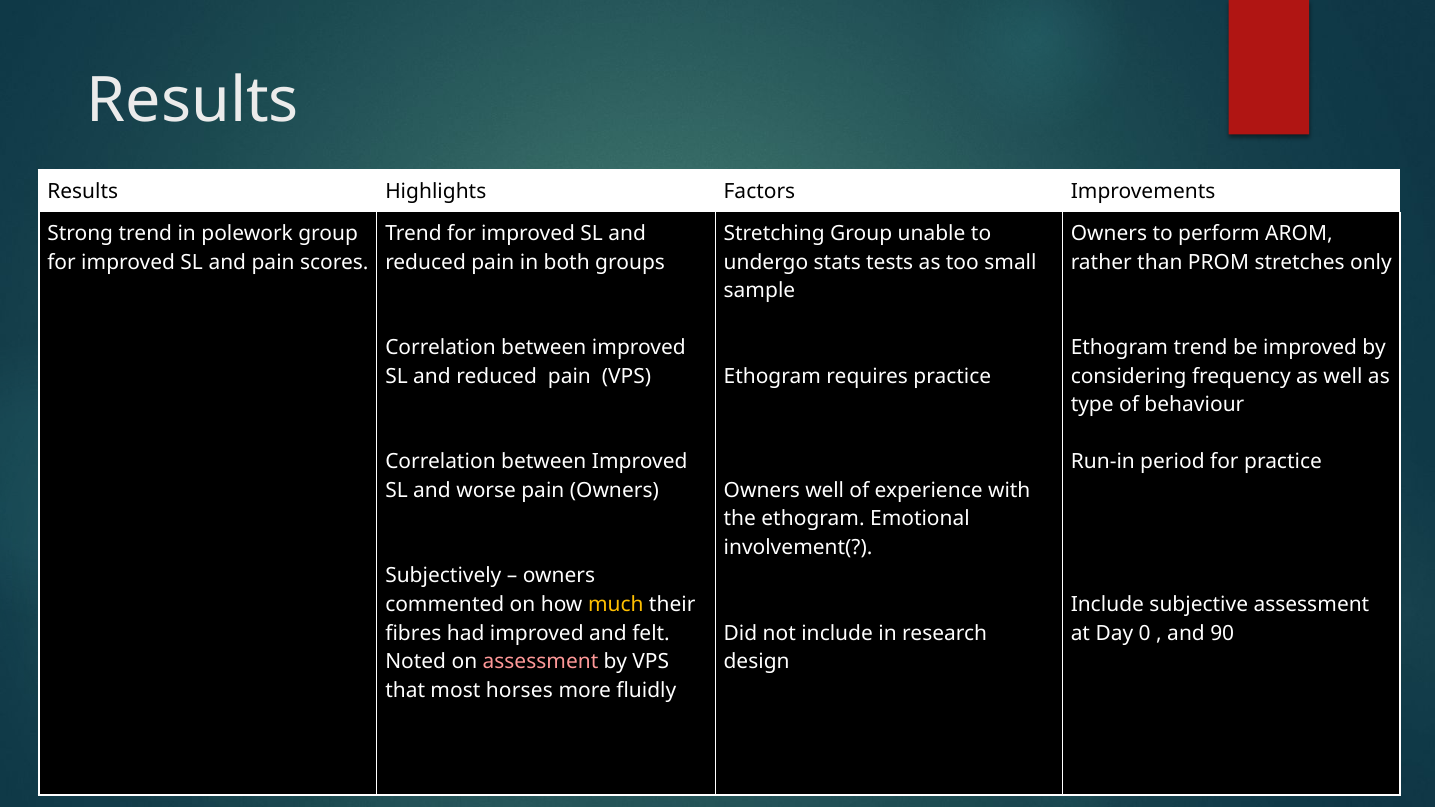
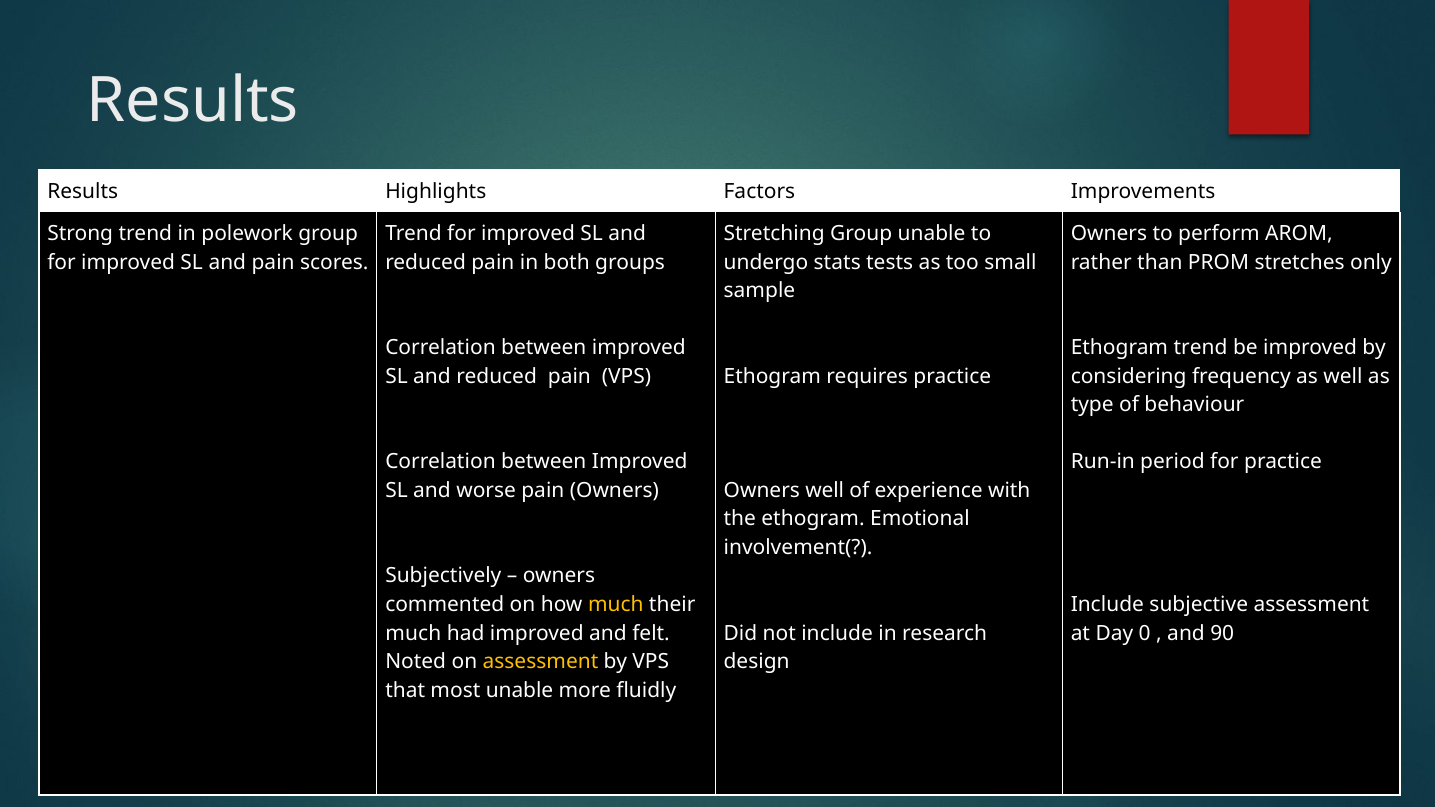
fibres at (413, 633): fibres -> much
assessment at (540, 662) colour: pink -> yellow
most horses: horses -> unable
